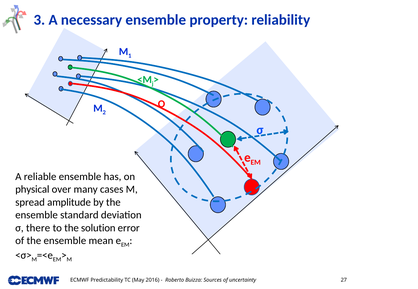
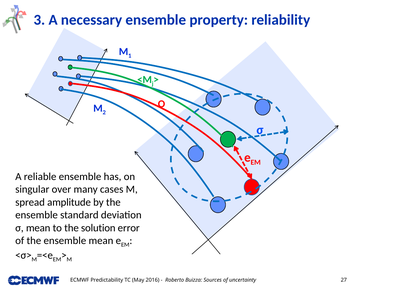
physical: physical -> singular
σ there: there -> mean
